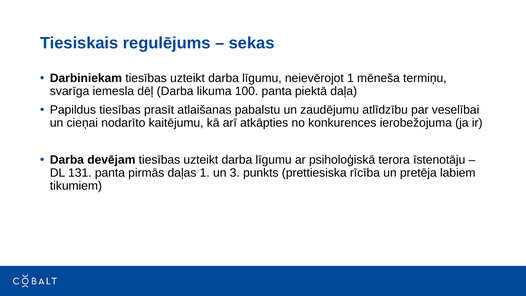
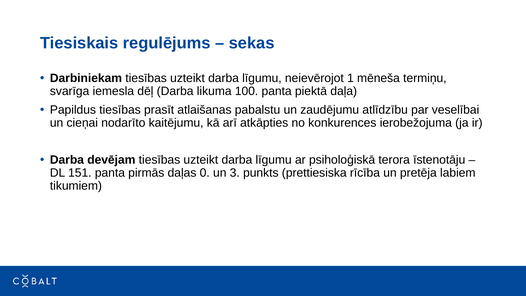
131: 131 -> 151
daļas 1: 1 -> 0
